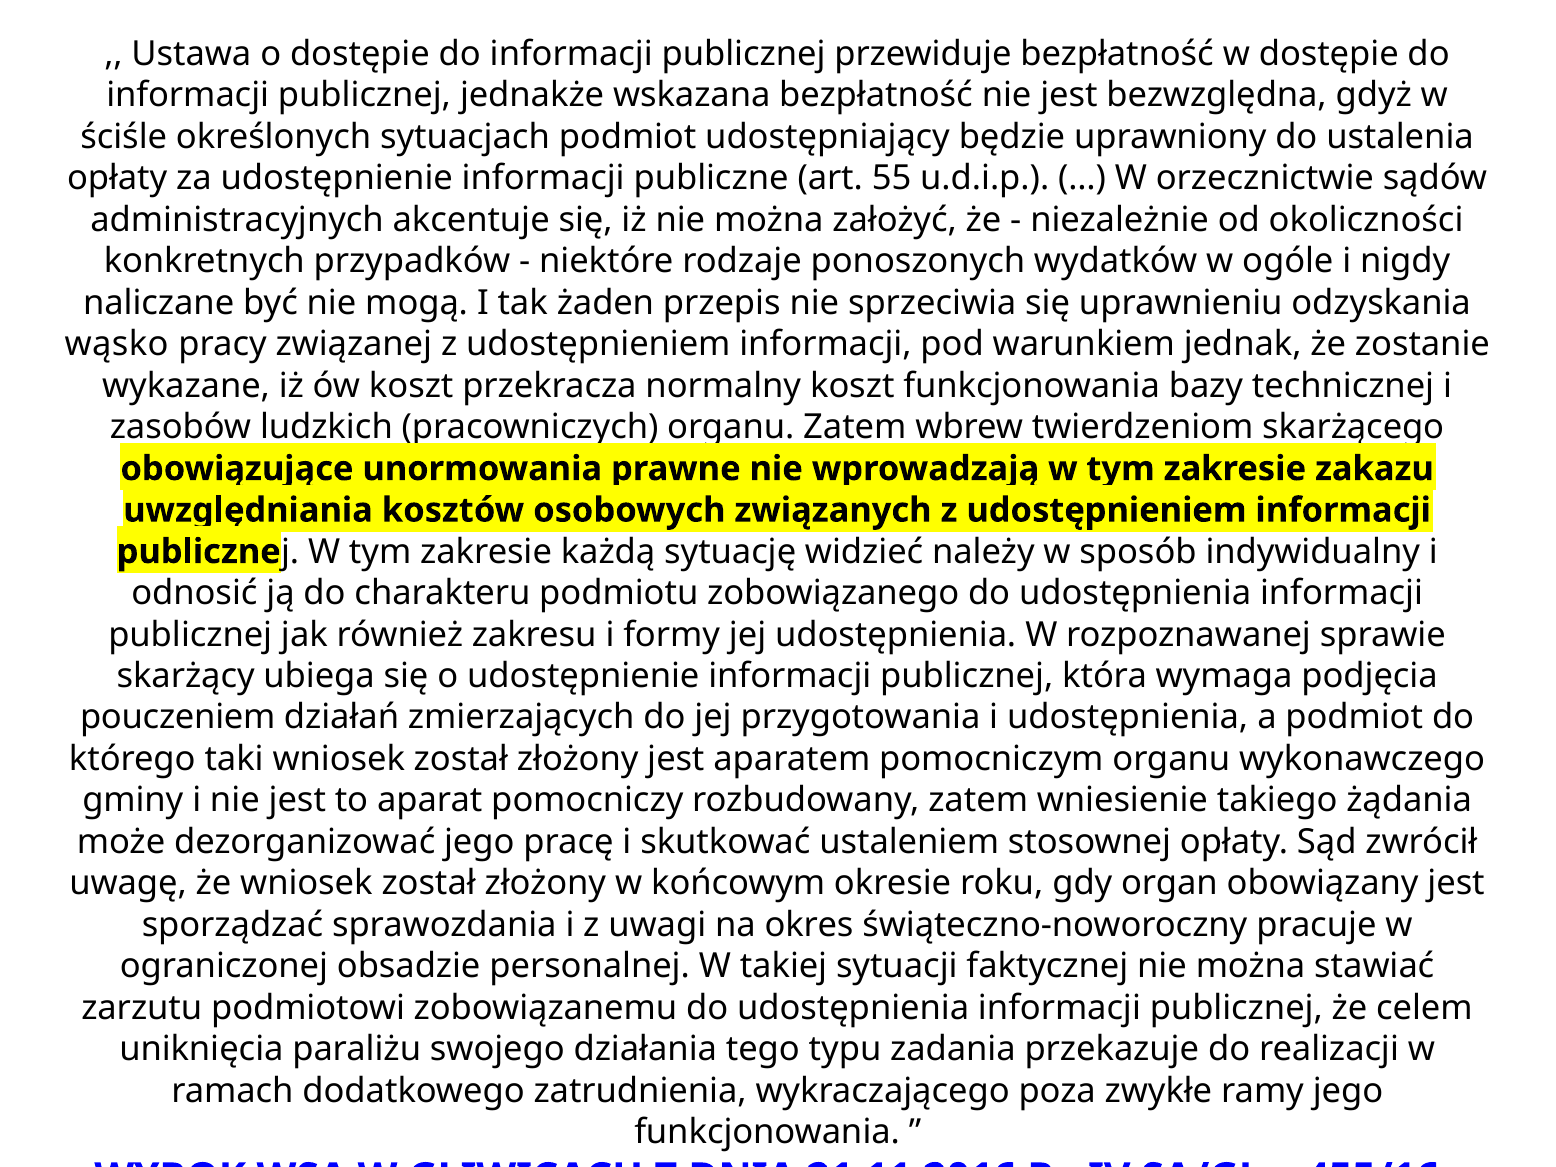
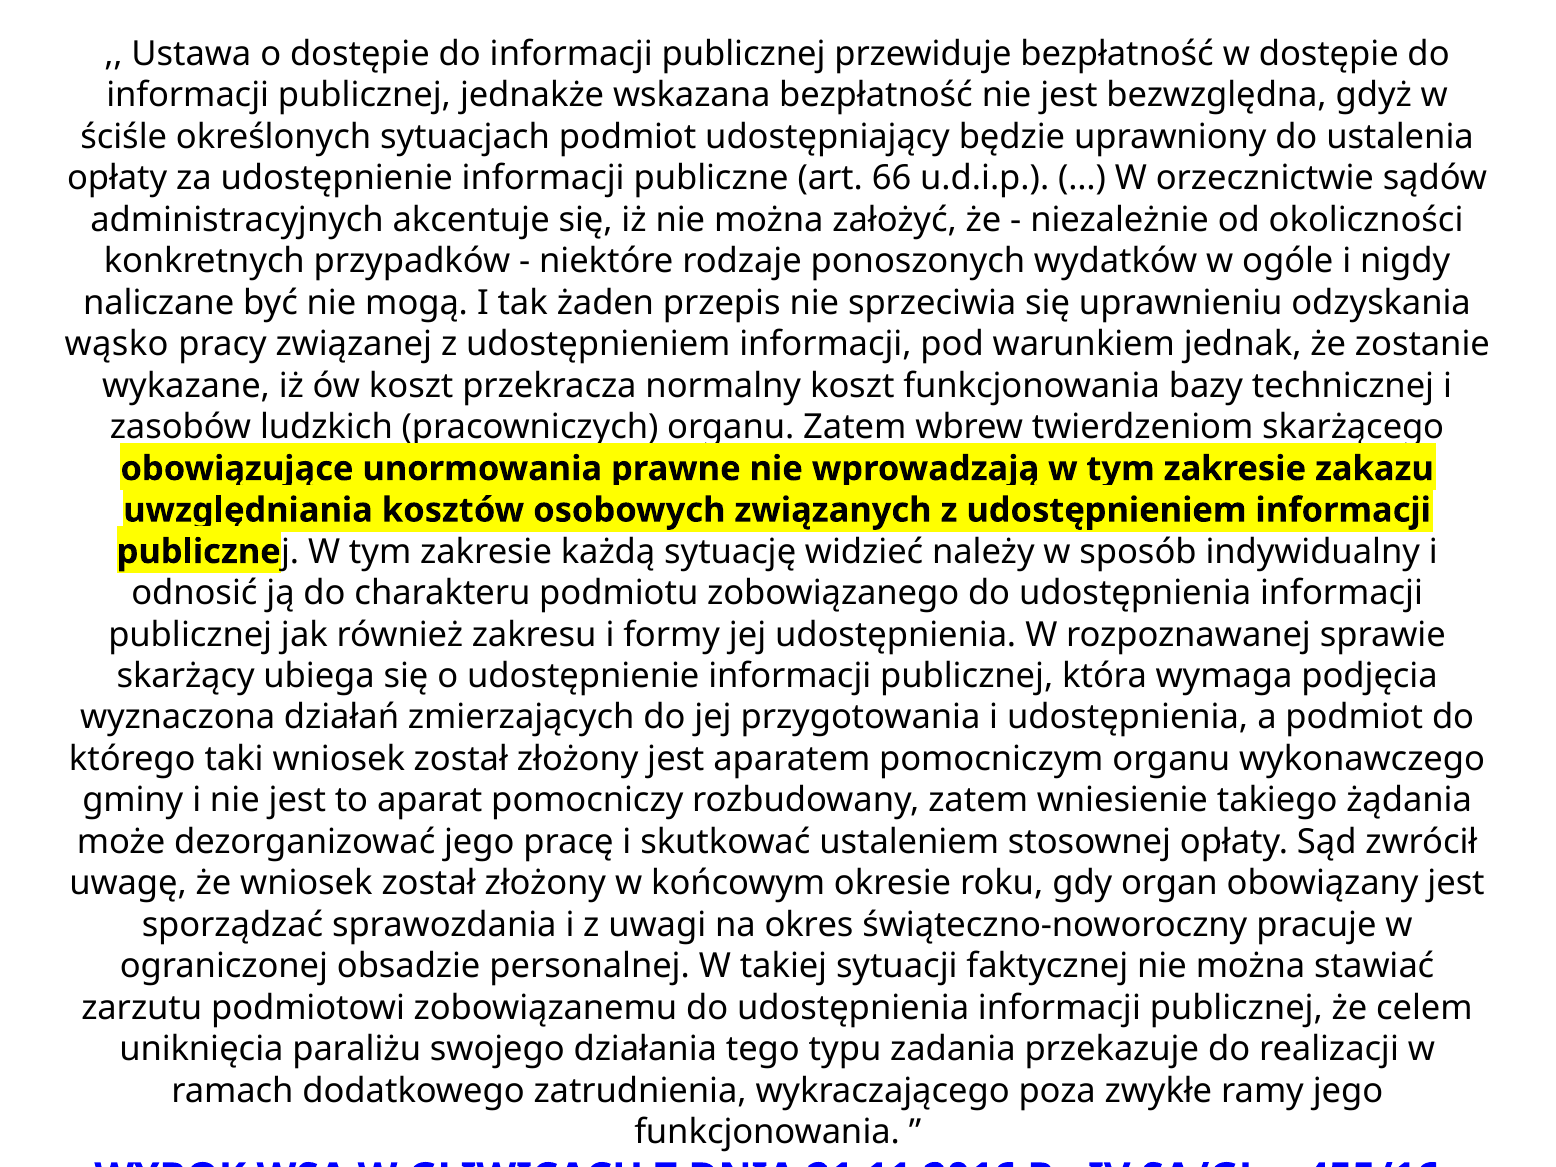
55: 55 -> 66
pouczeniem: pouczeniem -> wyznaczona
